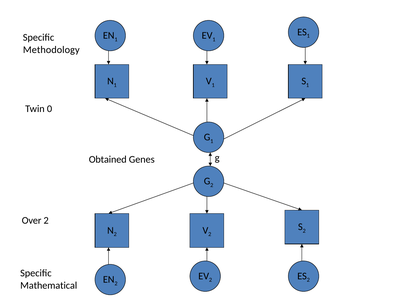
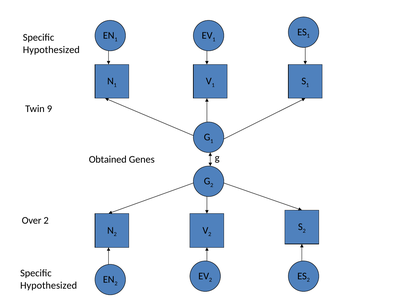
Methodology at (51, 50): Methodology -> Hypothesized
0: 0 -> 9
Mathematical at (49, 286): Mathematical -> Hypothesized
